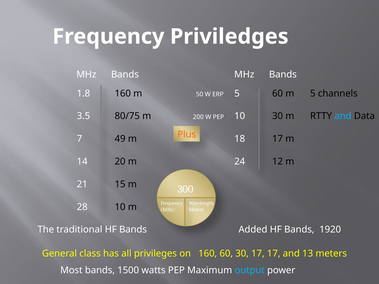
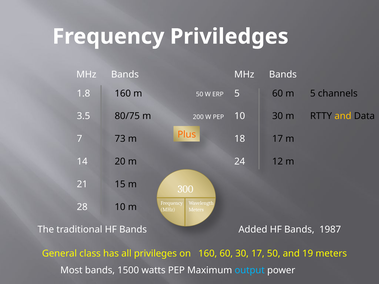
and at (343, 116) colour: light blue -> yellow
49: 49 -> 73
1920: 1920 -> 1987
17 17: 17 -> 50
13: 13 -> 19
